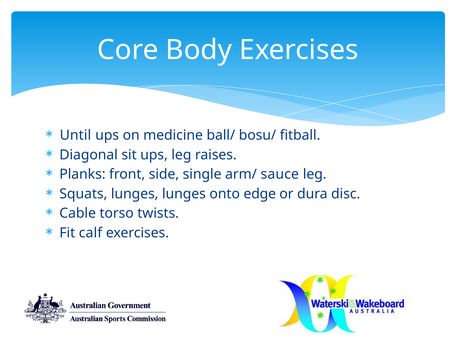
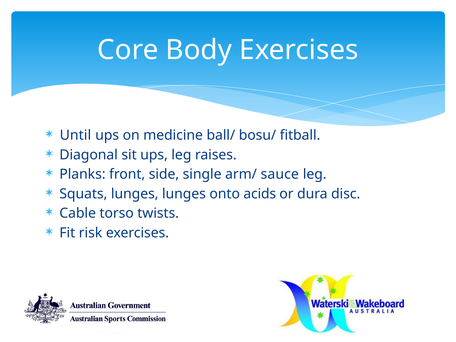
edge: edge -> acids
calf: calf -> risk
